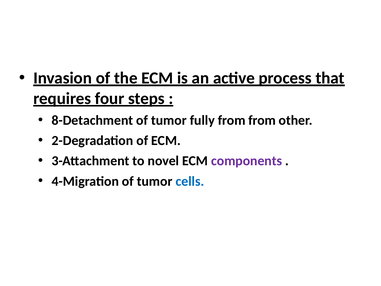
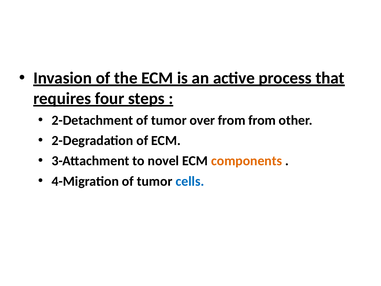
8-Detachment: 8-Detachment -> 2-Detachment
fully: fully -> over
components colour: purple -> orange
